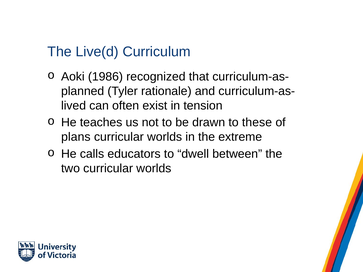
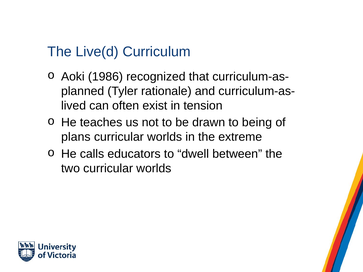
these: these -> being
